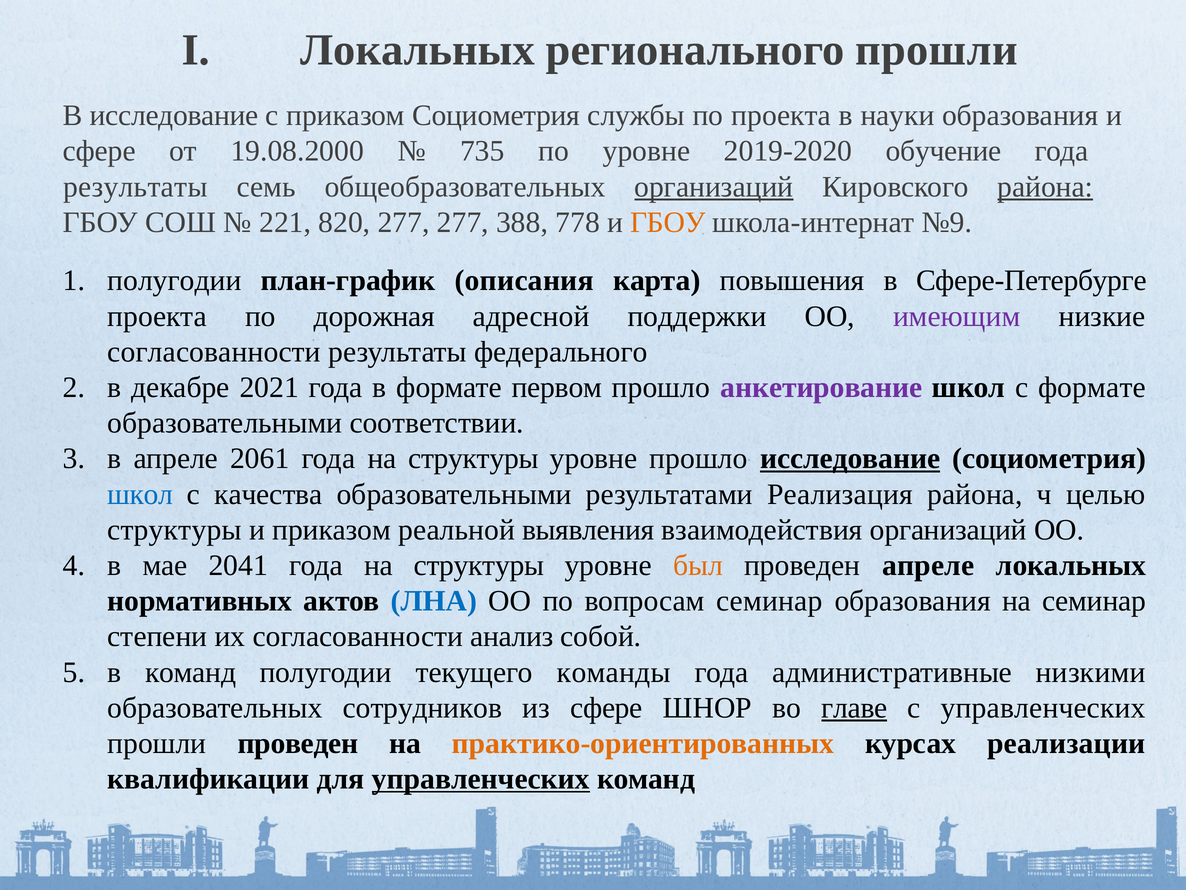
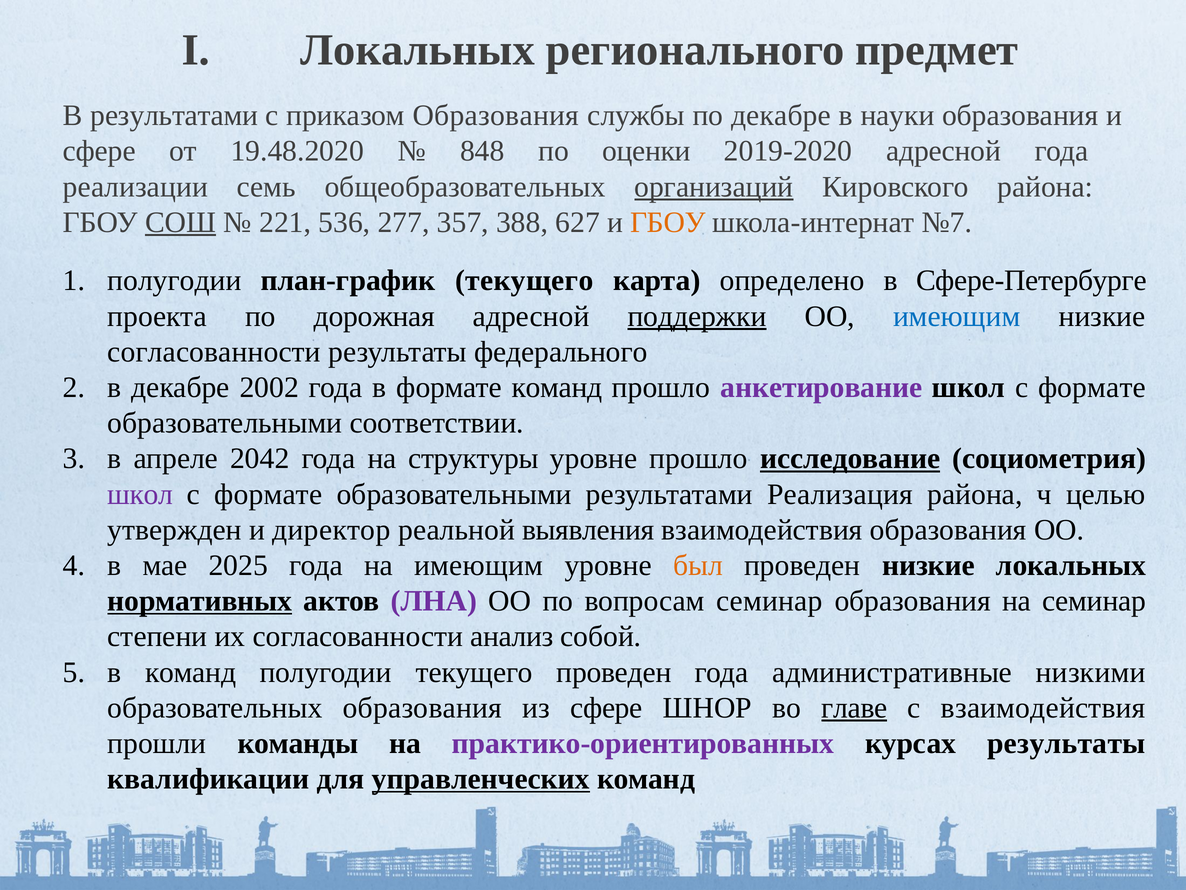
регионального прошли: прошли -> предмет
В исследование: исследование -> результатами
приказом Социометрия: Социометрия -> Образования
по проекта: проекта -> декабре
19.08.2000: 19.08.2000 -> 19.48.2020
735: 735 -> 848
по уровне: уровне -> оценки
2019-2020 обучение: обучение -> адресной
результаты at (135, 187): результаты -> реализации
района at (1045, 187) underline: present -> none
СОШ underline: none -> present
820: 820 -> 536
277 277: 277 -> 357
778: 778 -> 627
№9: №9 -> №7
план-график описания: описания -> текущего
повышения: повышения -> определено
поддержки underline: none -> present
имеющим at (957, 316) colour: purple -> blue
2021: 2021 -> 2002
формате первом: первом -> команд
2061: 2061 -> 2042
школ at (140, 494) colour: blue -> purple
качества at (268, 494): качества -> формате
структуры at (174, 530): структуры -> утвержден
и приказом: приказом -> директор
взаимодействия организаций: организаций -> образования
2041: 2041 -> 2025
структуры at (479, 565): структуры -> имеющим
проведен апреле: апреле -> низкие
нормативных underline: none -> present
ЛНА colour: blue -> purple
текущего команды: команды -> проведен
образовательных сотрудников: сотрудников -> образования
с управленческих: управленческих -> взаимодействия
прошли проведен: проведен -> команды
практико-ориентированных colour: orange -> purple
курсах реализации: реализации -> результаты
